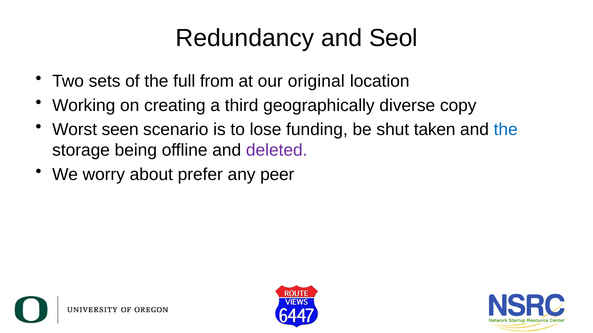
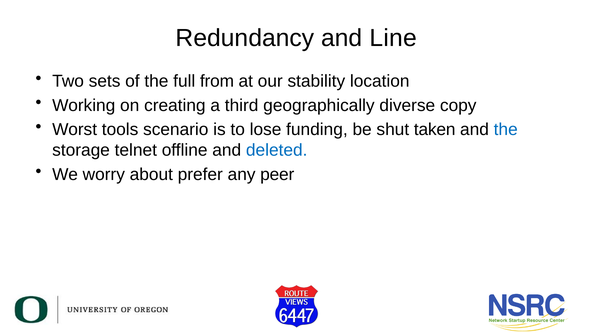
Seol: Seol -> Line
original: original -> stability
seen: seen -> tools
being: being -> telnet
deleted colour: purple -> blue
